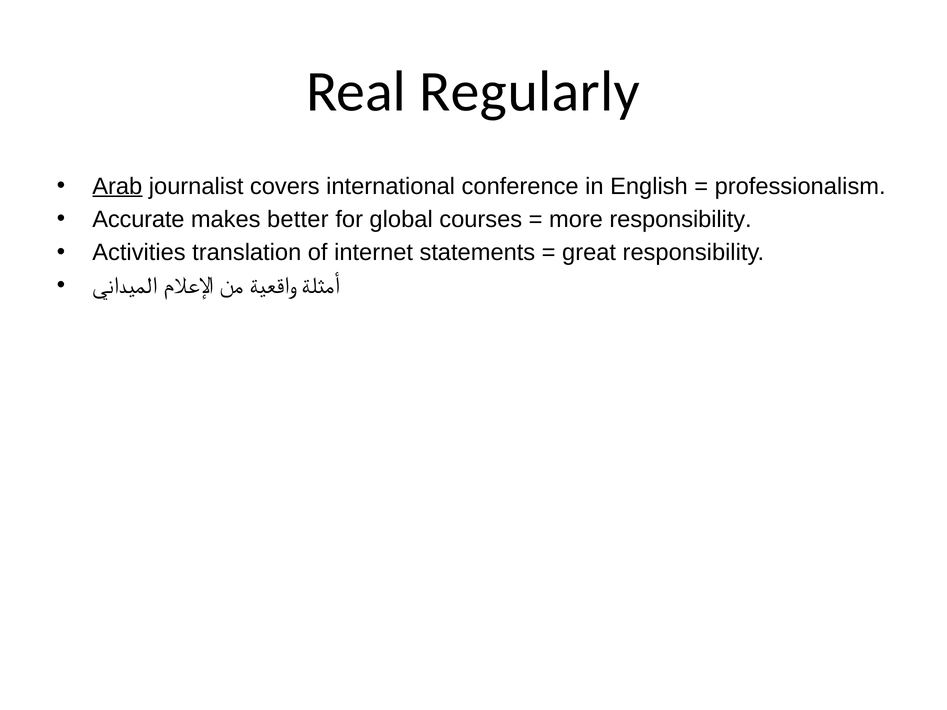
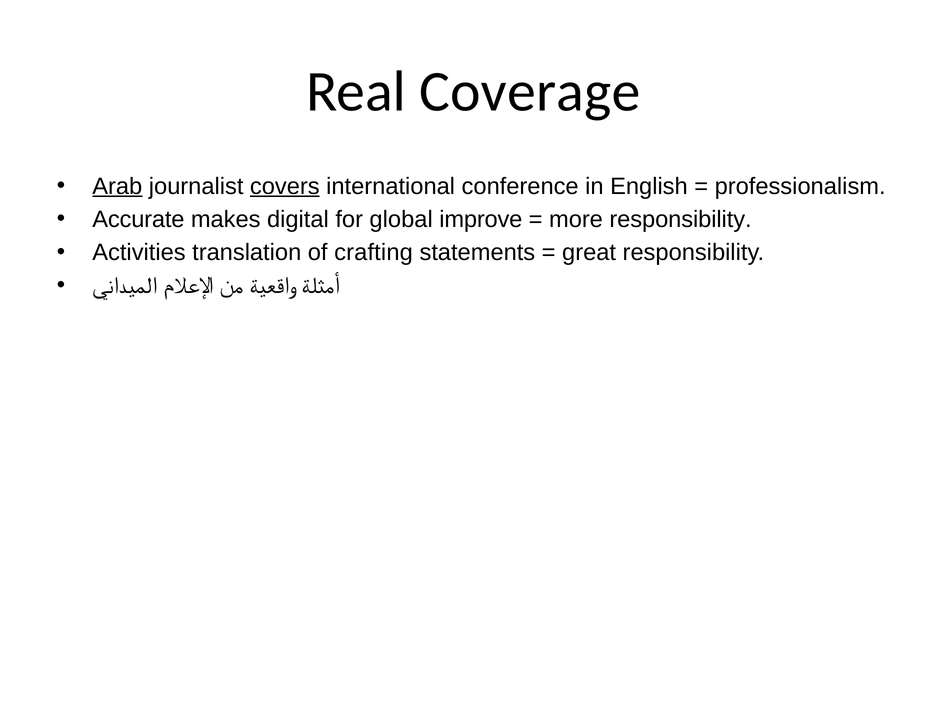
Regularly: Regularly -> Coverage
covers underline: none -> present
better: better -> digital
courses: courses -> improve
internet: internet -> crafting
